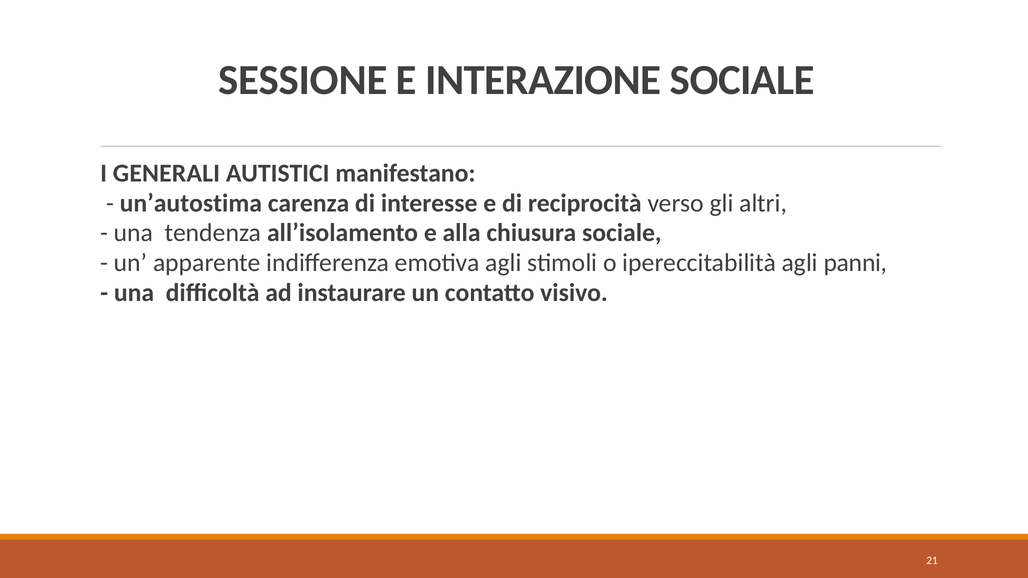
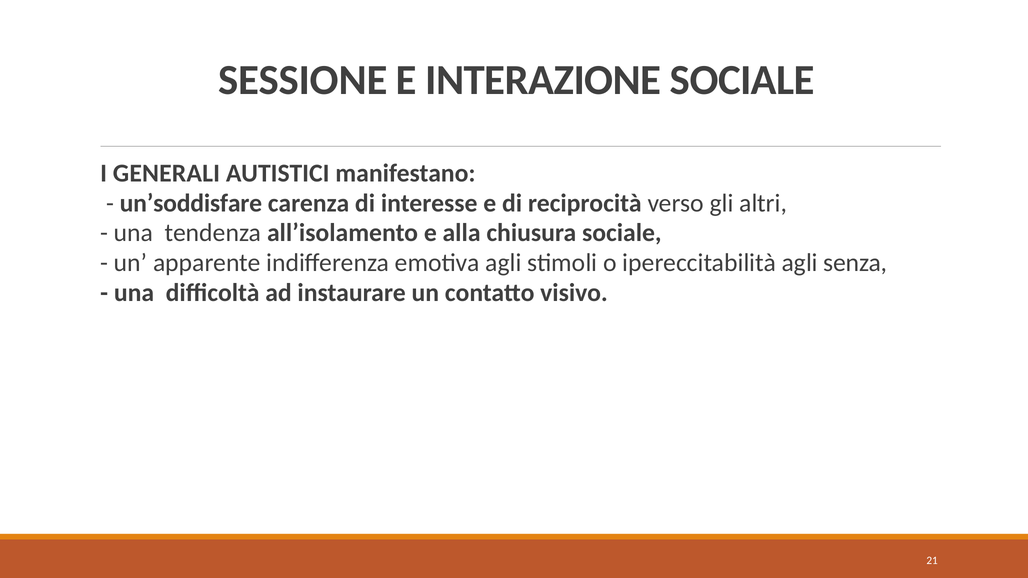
un’autostima: un’autostima -> un’soddisfare
panni: panni -> senza
